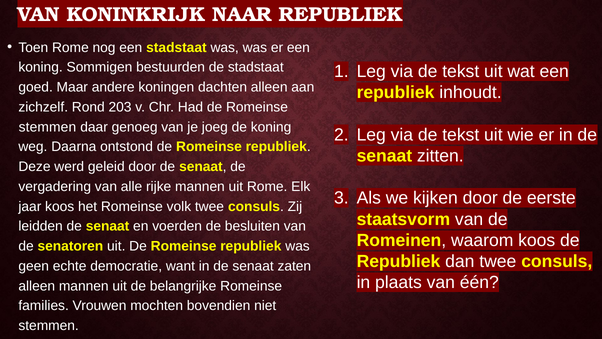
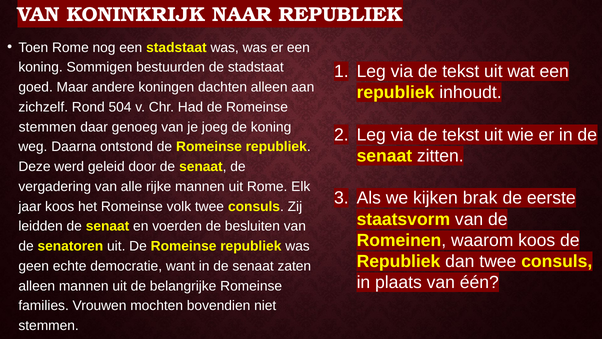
203: 203 -> 504
kijken door: door -> brak
